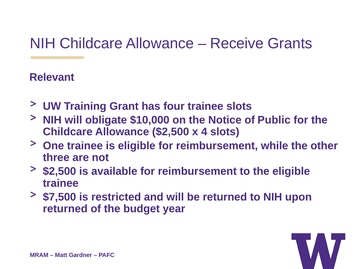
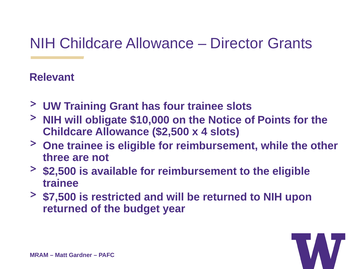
Receive: Receive -> Director
Public: Public -> Points
